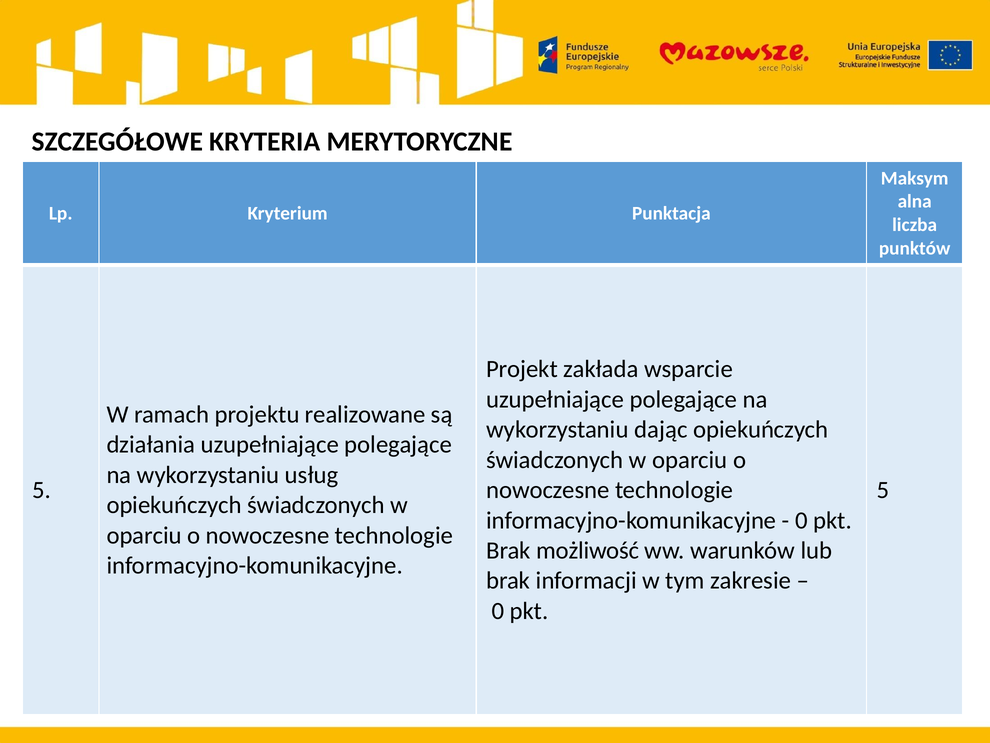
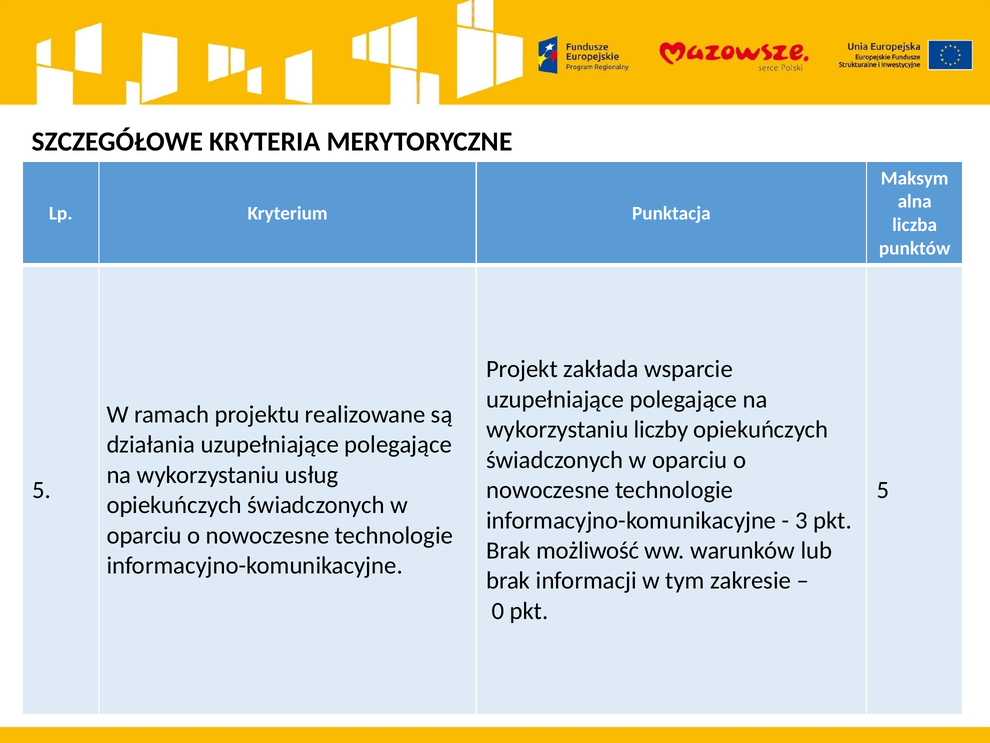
dając: dając -> liczby
0 at (801, 520): 0 -> 3
